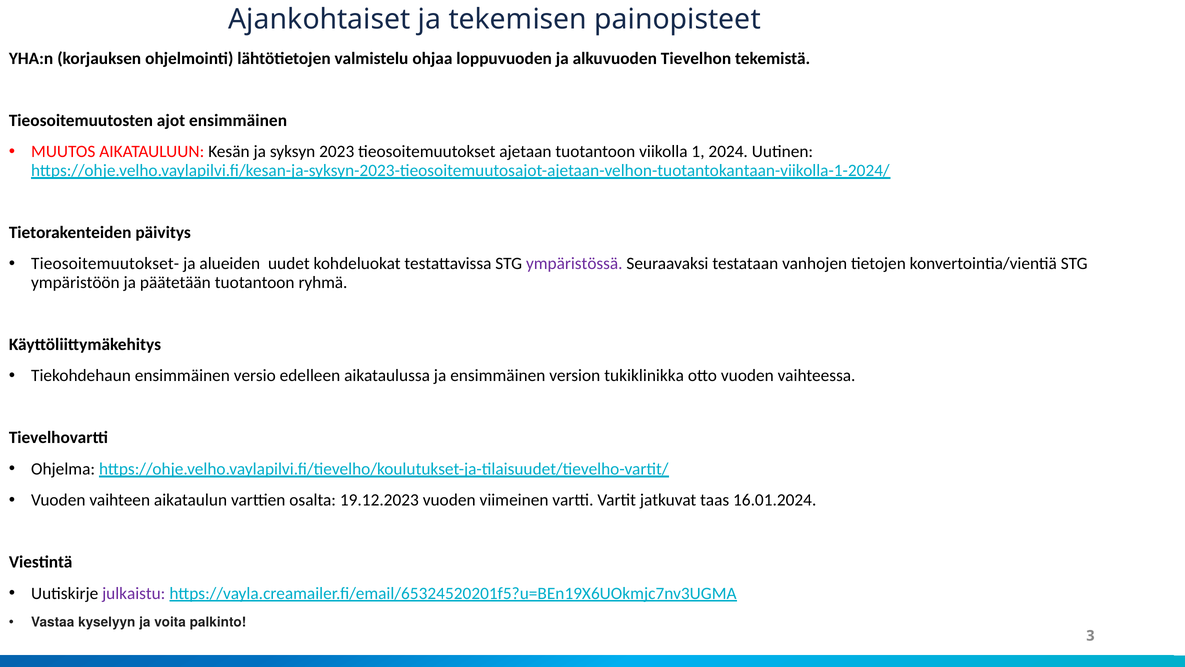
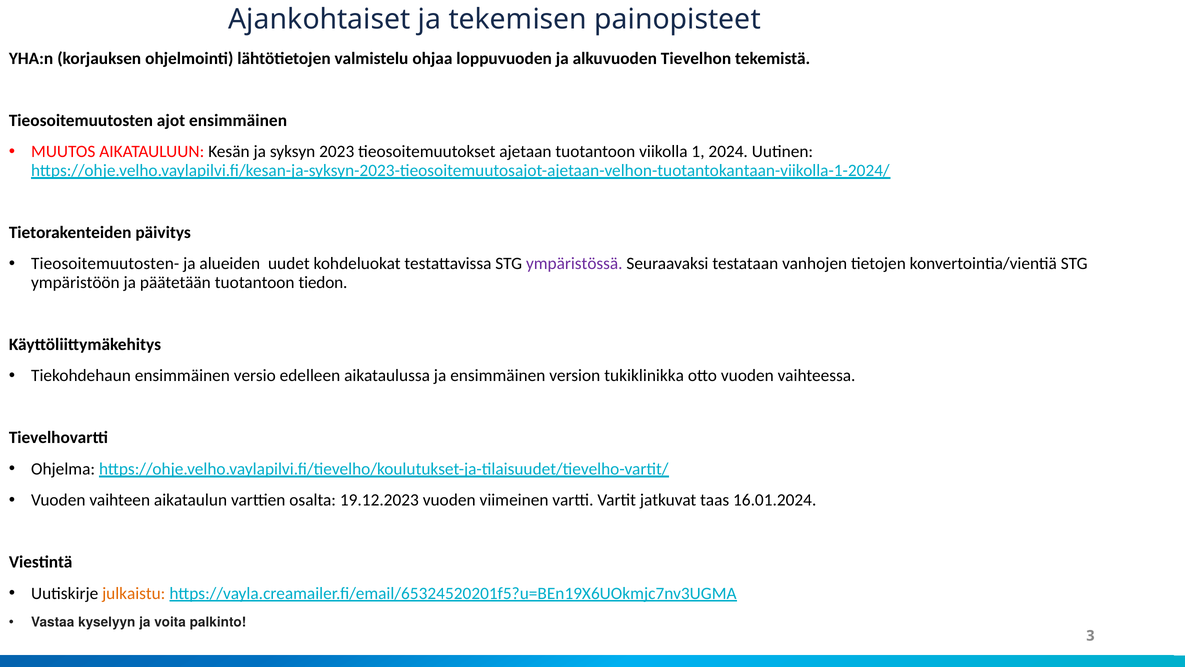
Tieosoitemuutokset-: Tieosoitemuutokset- -> Tieosoitemuutosten-
ryhmä: ryhmä -> tiedon
julkaistu colour: purple -> orange
